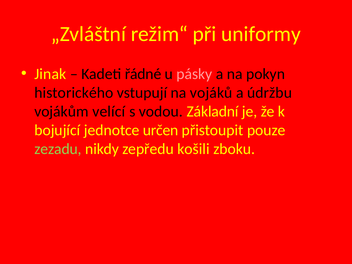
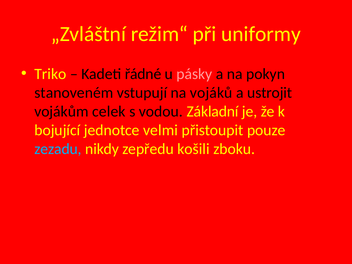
Jinak: Jinak -> Triko
historického: historického -> stanoveném
údržbu: údržbu -> ustrojit
velící: velící -> celek
určen: určen -> velmi
zezadu colour: light green -> light blue
